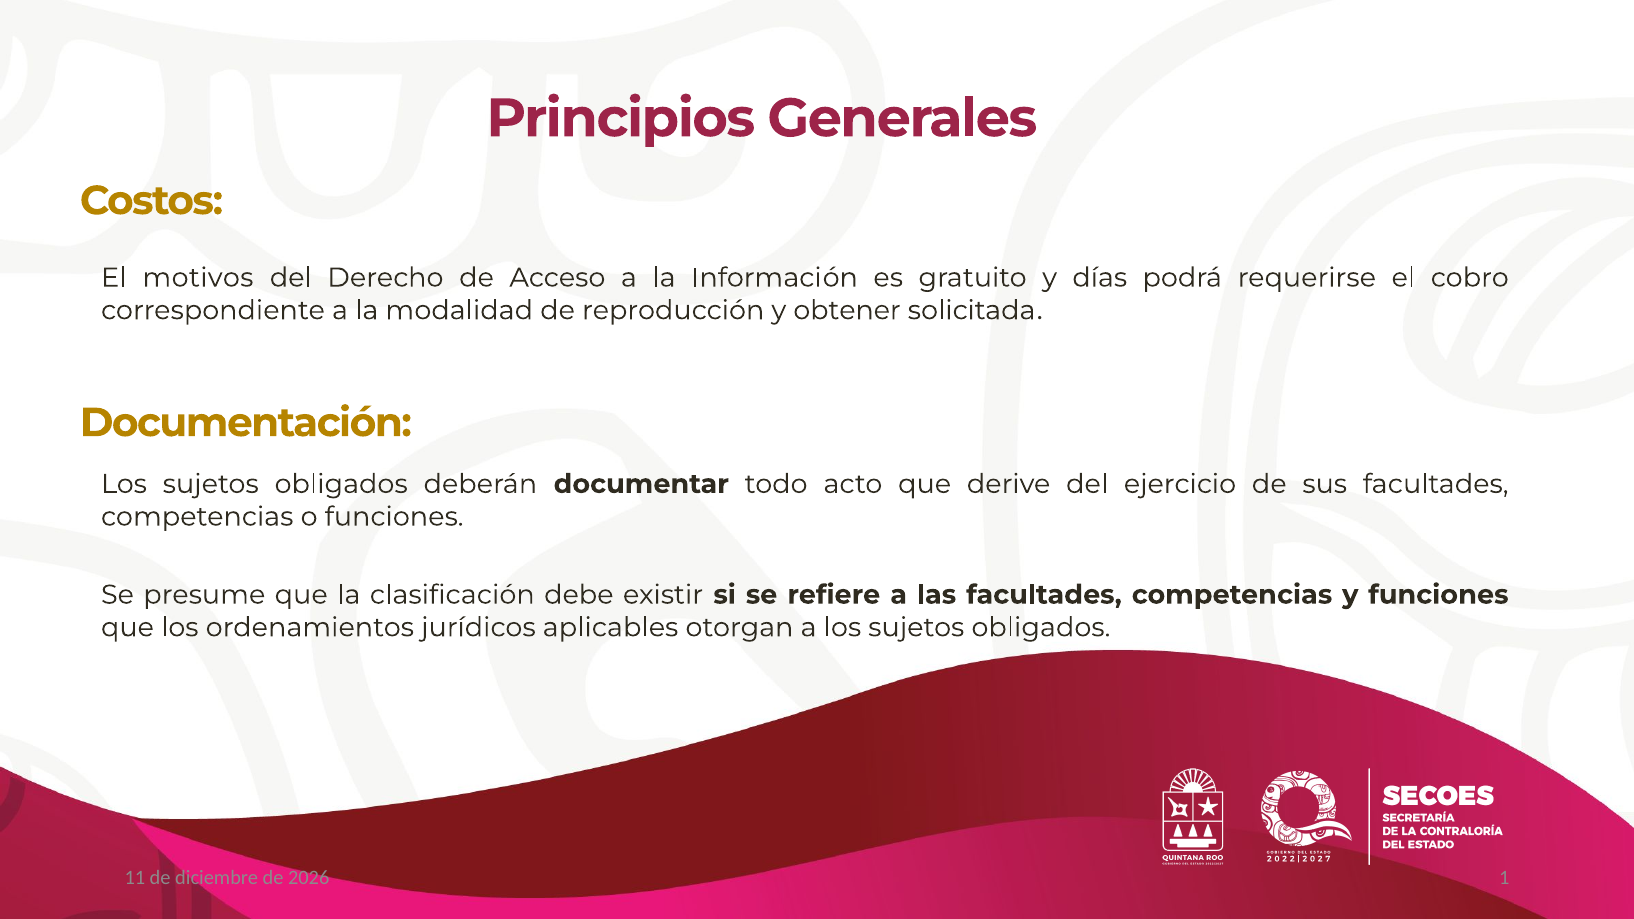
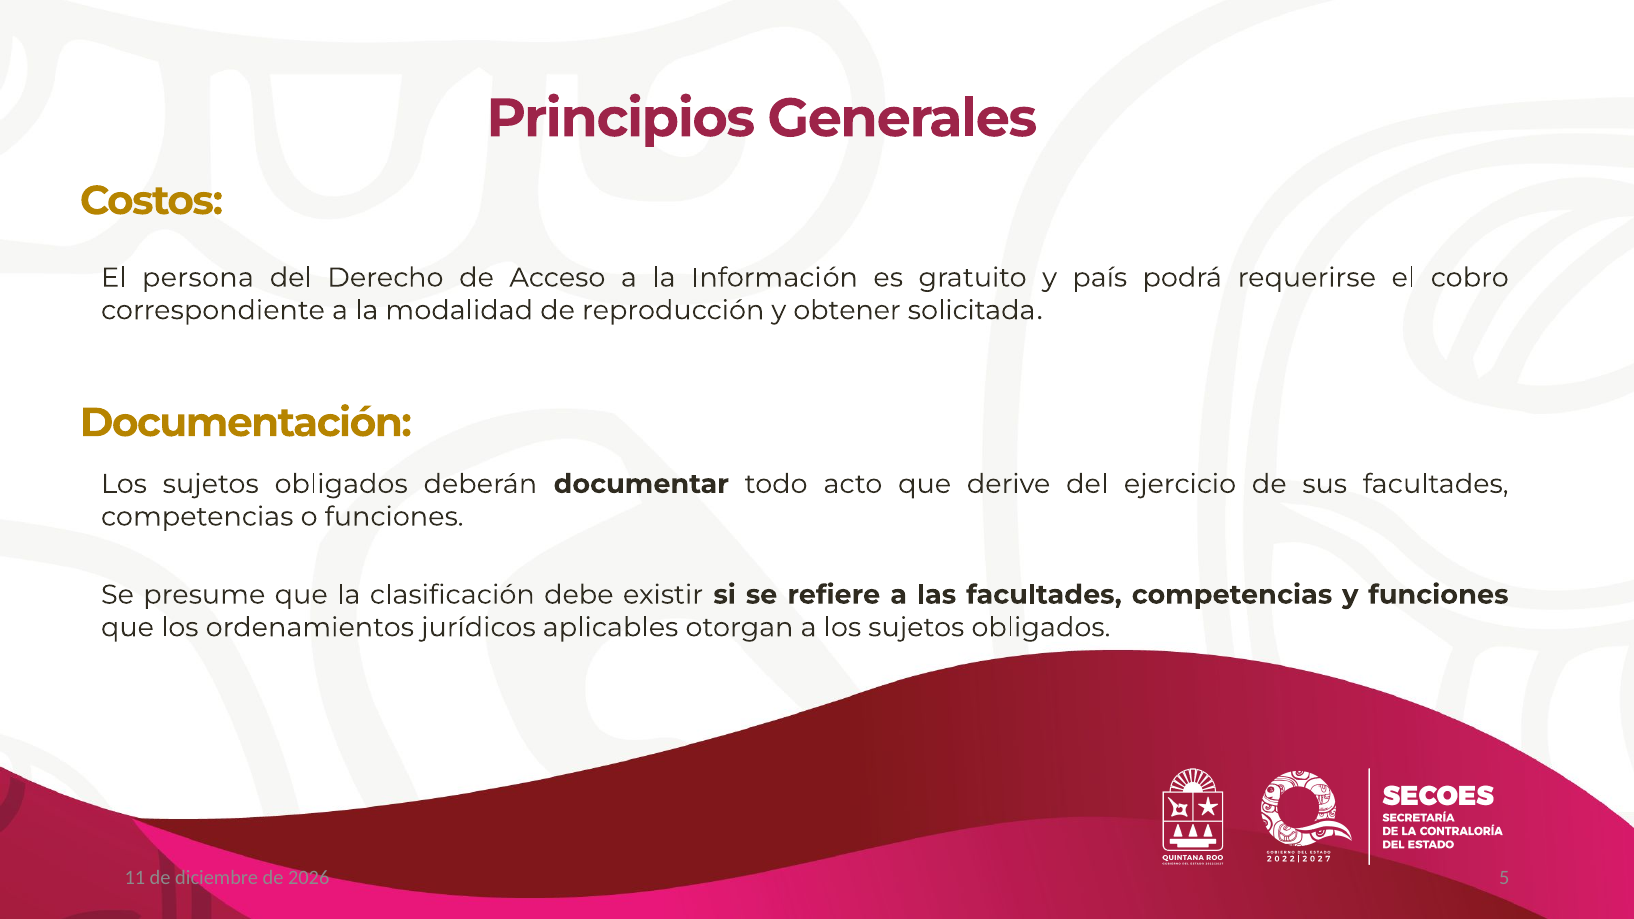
motivos: motivos -> persona
días: días -> país
1: 1 -> 5
